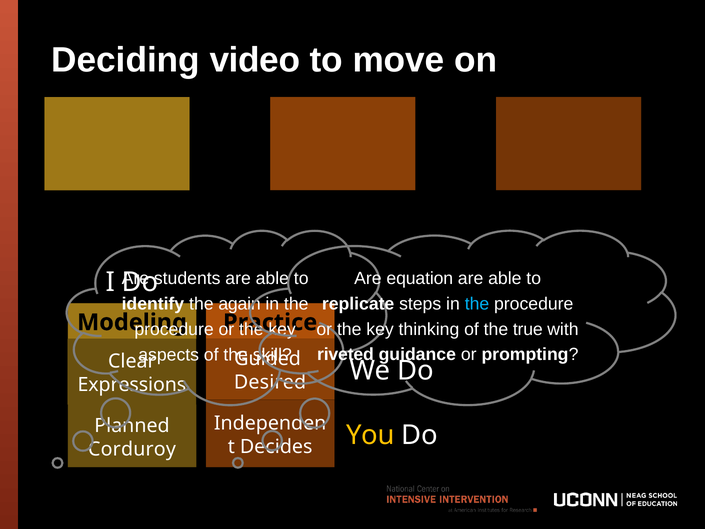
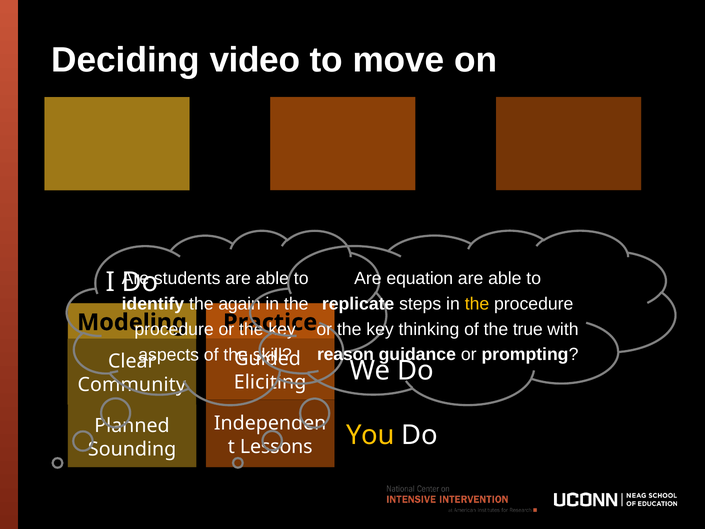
the at (477, 304) colour: light blue -> yellow
riveted: riveted -> reason
Desired: Desired -> Eliciting
Expressions: Expressions -> Community
Decides: Decides -> Lessons
Corduroy: Corduroy -> Sounding
